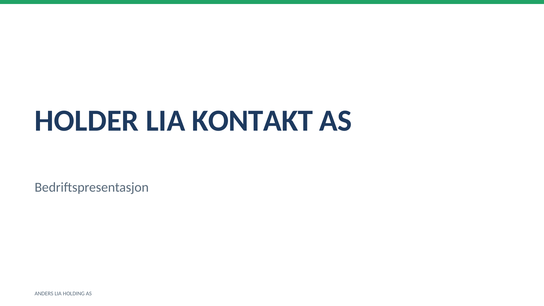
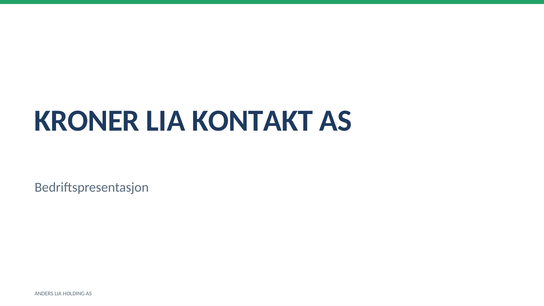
HOLDER: HOLDER -> KRONER
